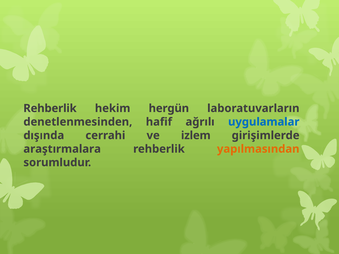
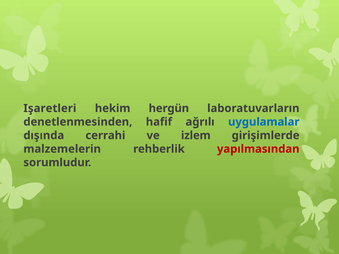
Rehberlik at (50, 108): Rehberlik -> Işaretleri
araştırmalara: araştırmalara -> malzemelerin
yapılmasından colour: orange -> red
